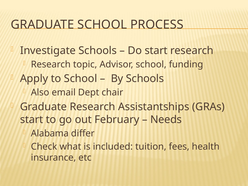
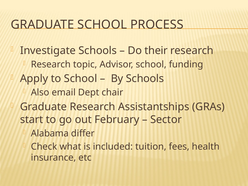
Do start: start -> their
Needs: Needs -> Sector
